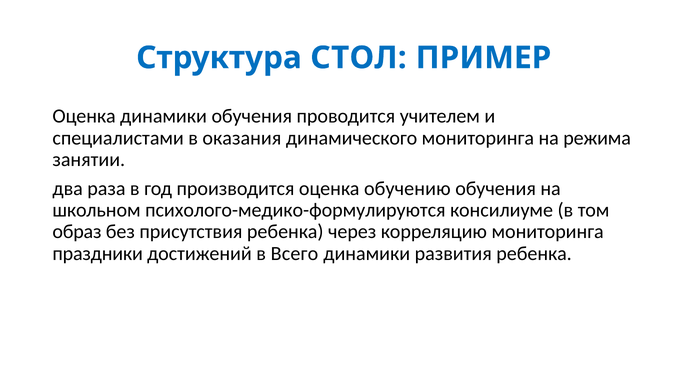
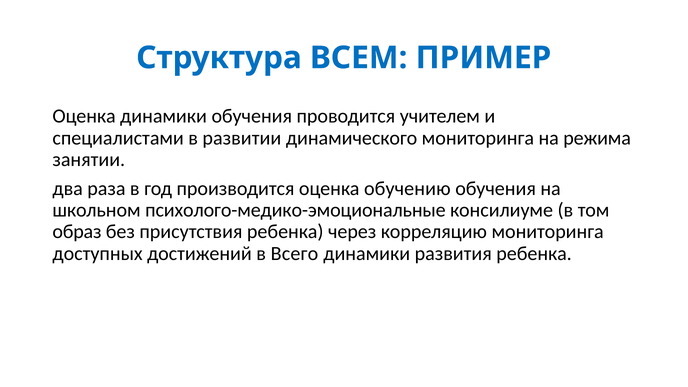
СТОЛ: СТОЛ -> ВСЕМ
оказания: оказания -> развитии
психолого-медико-формулируются: психолого-медико-формулируются -> психолого-медико-эмоциональные
праздники: праздники -> доступных
